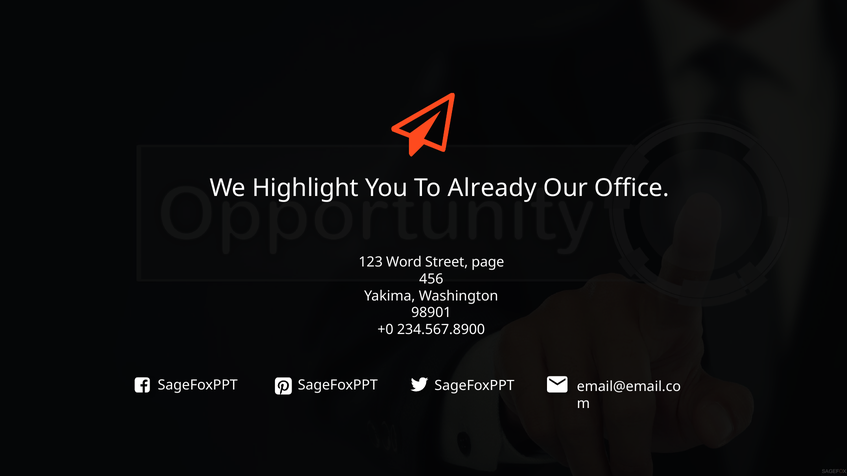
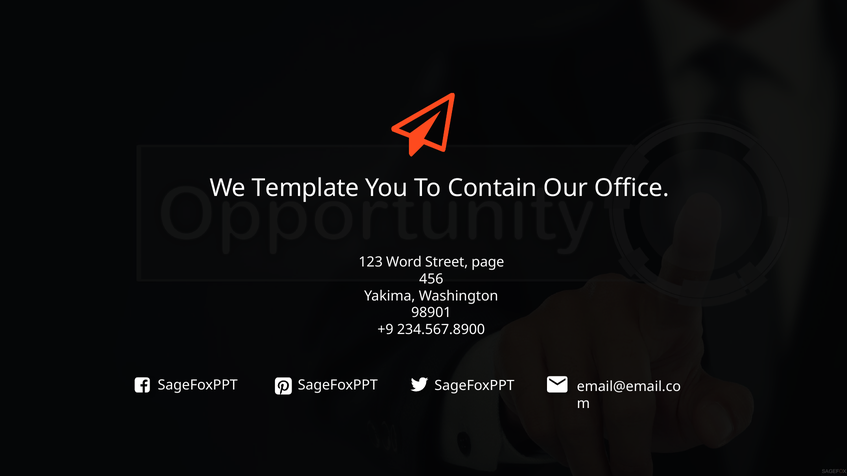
Highlight: Highlight -> Template
Already: Already -> Contain
+0: +0 -> +9
